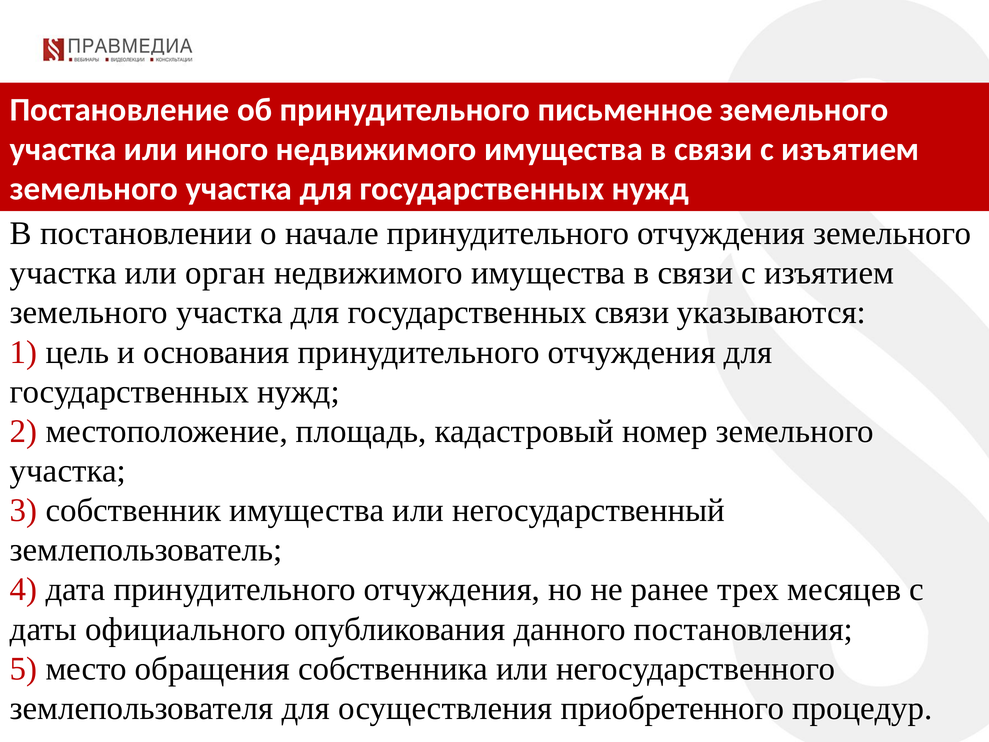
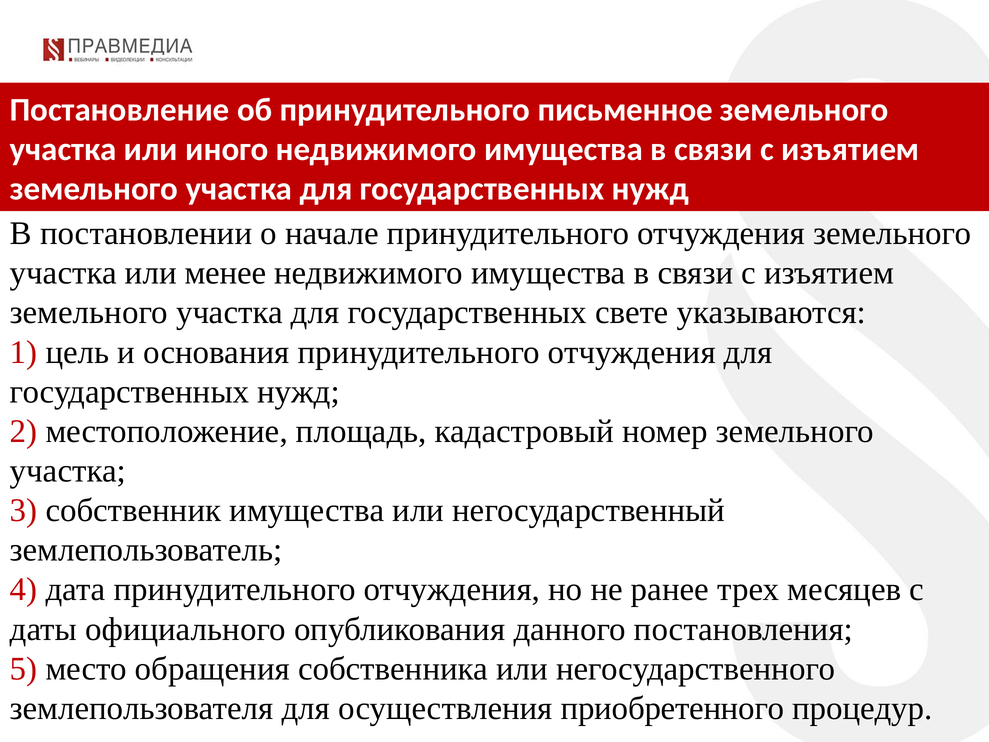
орган: орган -> менее
государственных связи: связи -> свете
